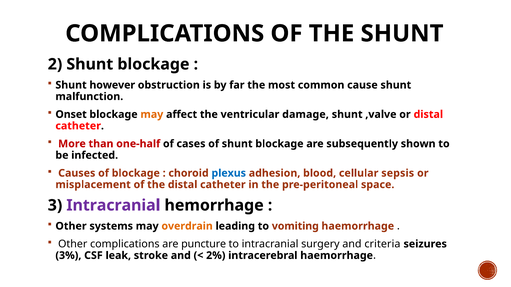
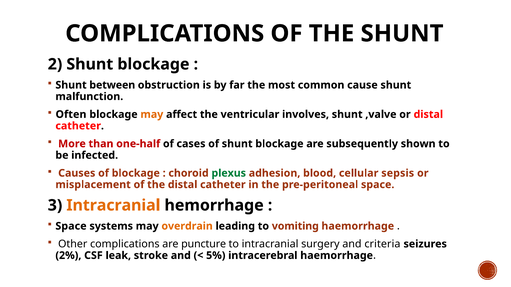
however: however -> between
Onset: Onset -> Often
damage: damage -> involves
plexus colour: blue -> green
Intracranial at (113, 206) colour: purple -> orange
Other at (71, 226): Other -> Space
3%: 3% -> 2%
2%: 2% -> 5%
